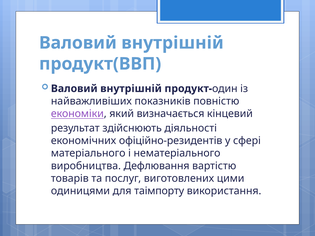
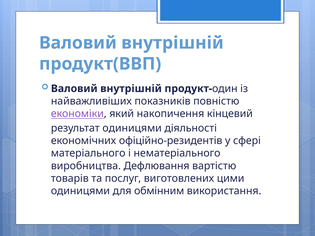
визначається: визначається -> накопичення
результат здійснюють: здійснюють -> одиницями
таімпорту: таімпорту -> обмінним
